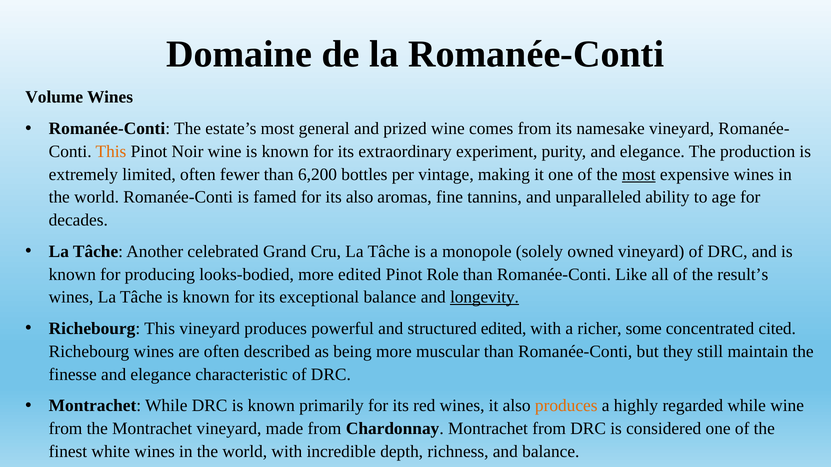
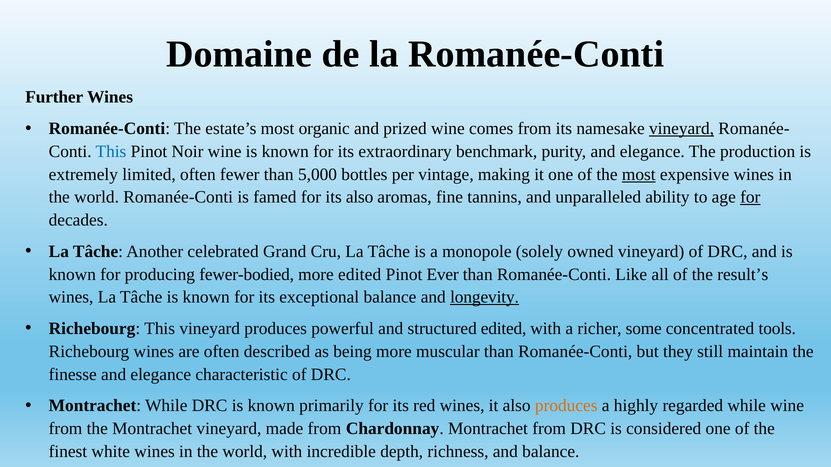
Volume: Volume -> Further
general: general -> organic
vineyard at (682, 129) underline: none -> present
This at (111, 152) colour: orange -> blue
experiment: experiment -> benchmark
6,200: 6,200 -> 5,000
for at (750, 197) underline: none -> present
looks-bodied: looks-bodied -> fewer-bodied
Role: Role -> Ever
cited: cited -> tools
